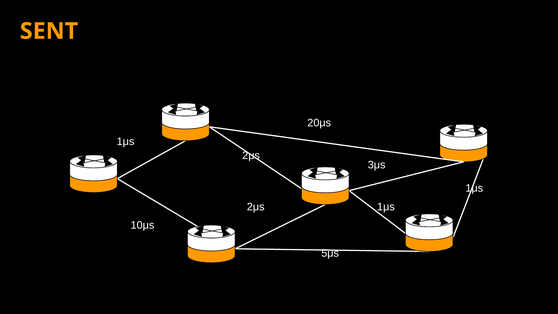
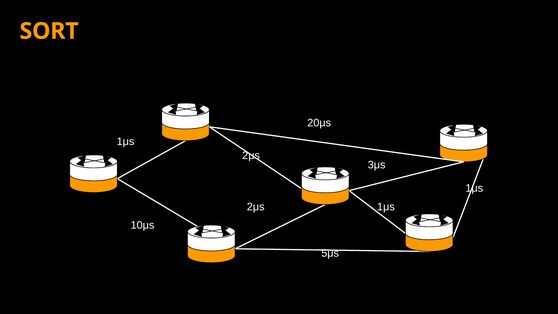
SENT: SENT -> SORT
